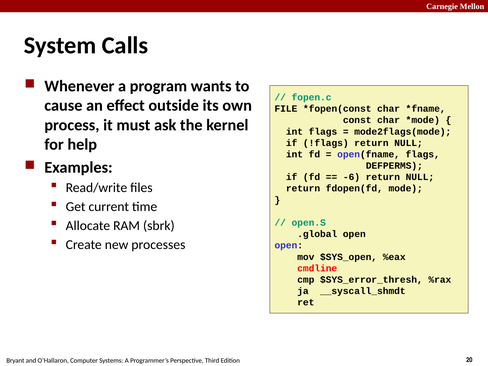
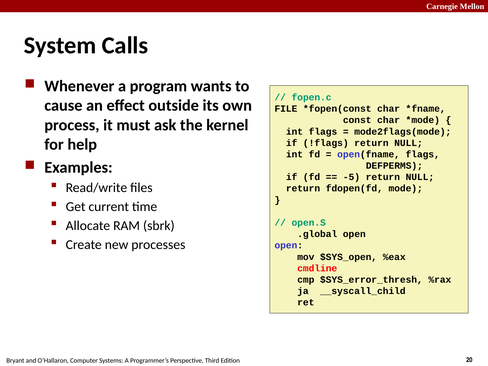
-6: -6 -> -5
__syscall_shmdt: __syscall_shmdt -> __syscall_child
